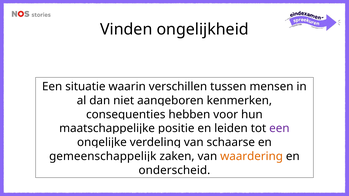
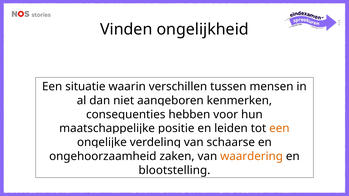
een at (279, 129) colour: purple -> orange
gemeenschappelijk: gemeenschappelijk -> ongehoorzaamheid
onderscheid: onderscheid -> blootstelling
